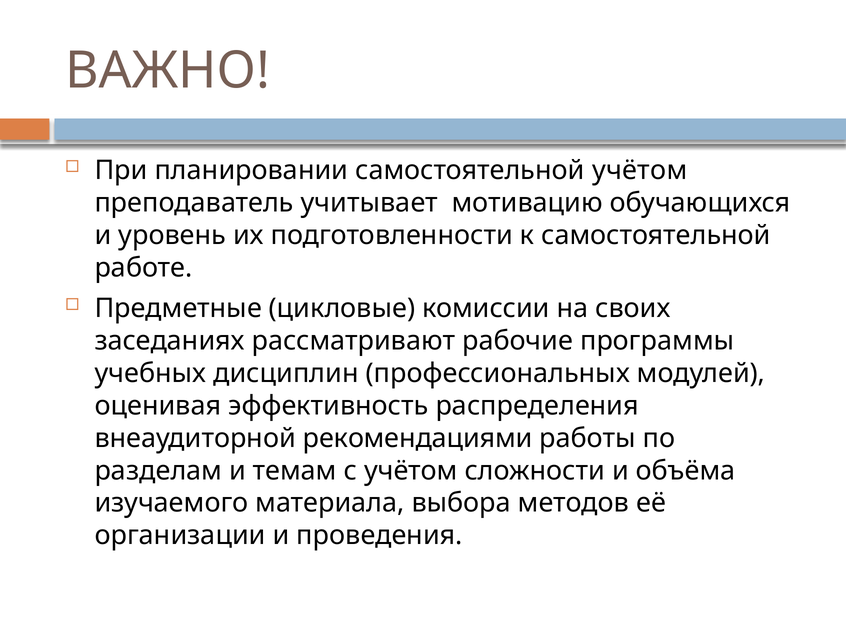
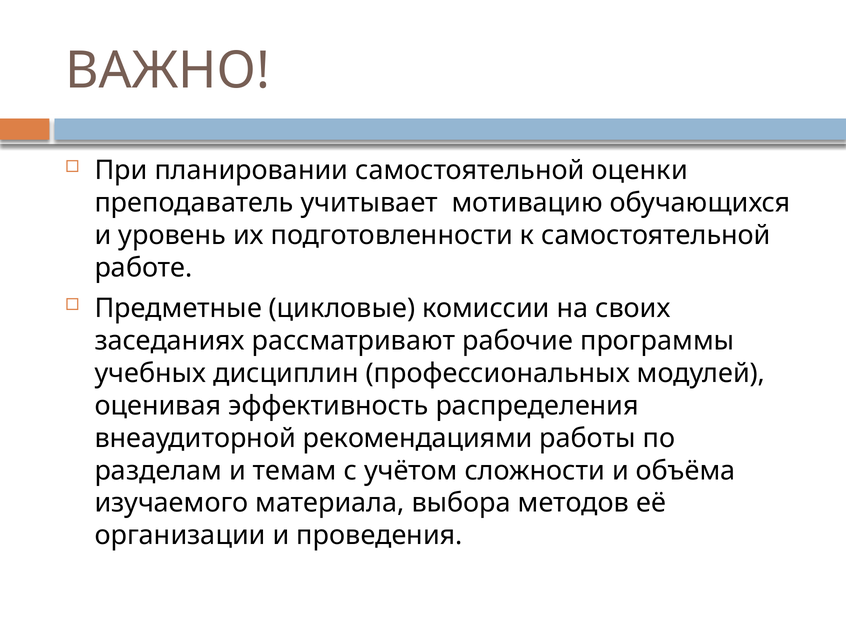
самостоятельной учётом: учётом -> оценки
